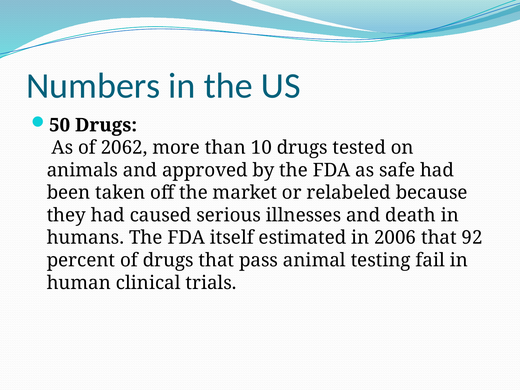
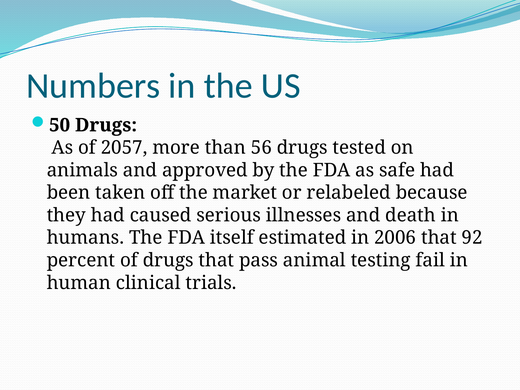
2062: 2062 -> 2057
10: 10 -> 56
